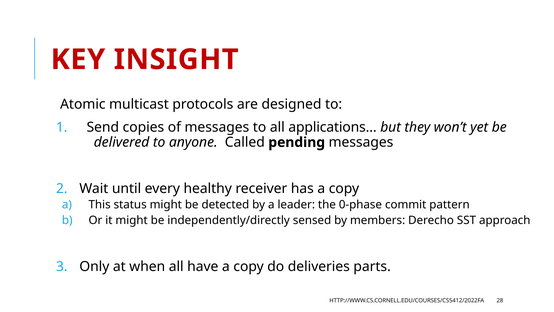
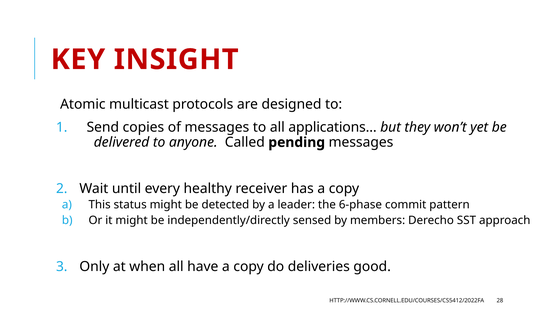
0-phase: 0-phase -> 6-phase
parts: parts -> good
